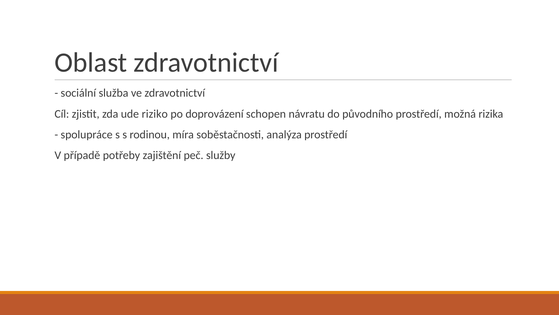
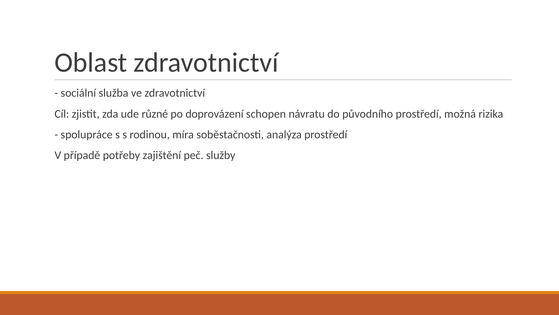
riziko: riziko -> různé
